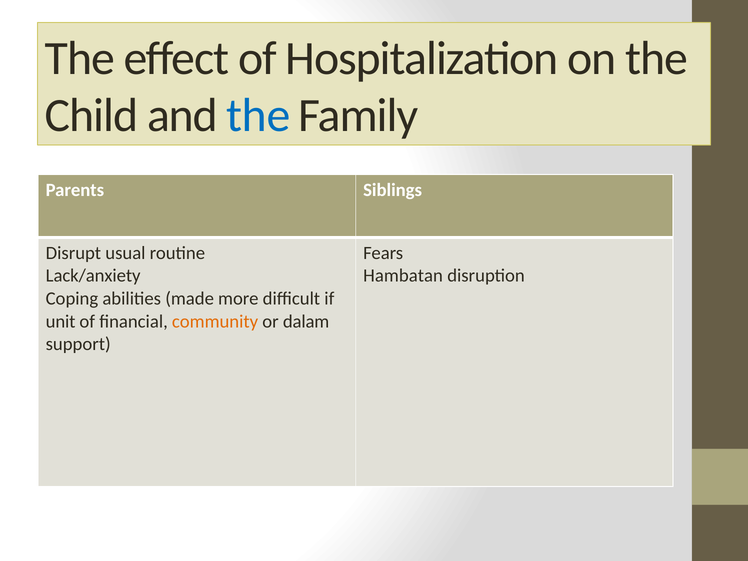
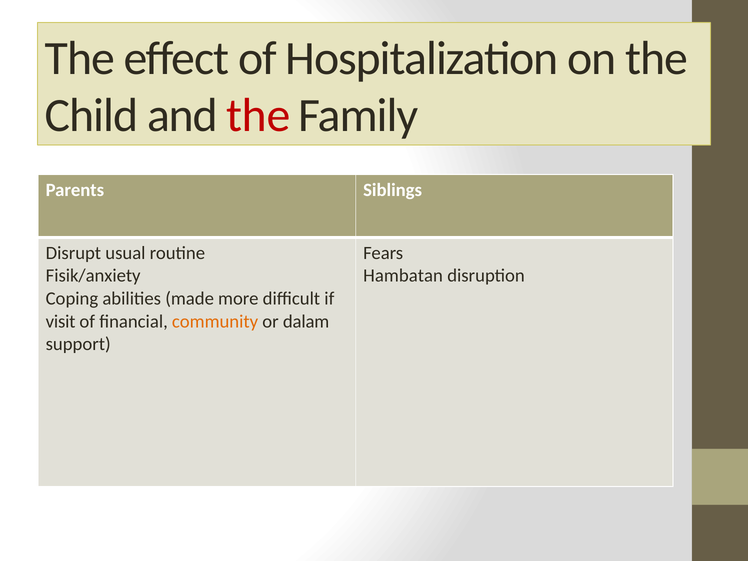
the at (258, 116) colour: blue -> red
Lack/anxiety: Lack/anxiety -> Fisik/anxiety
unit: unit -> visit
